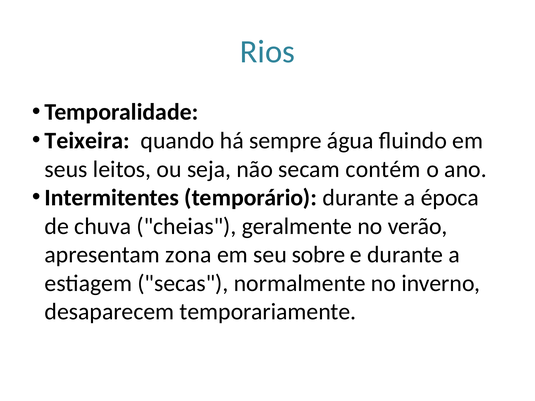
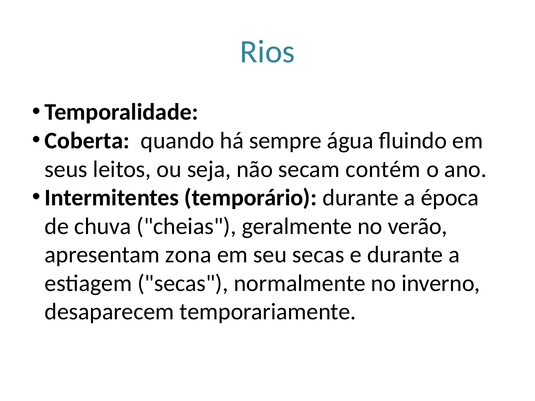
Teixeira: Teixeira -> Coberta
seu sobre: sobre -> secas
